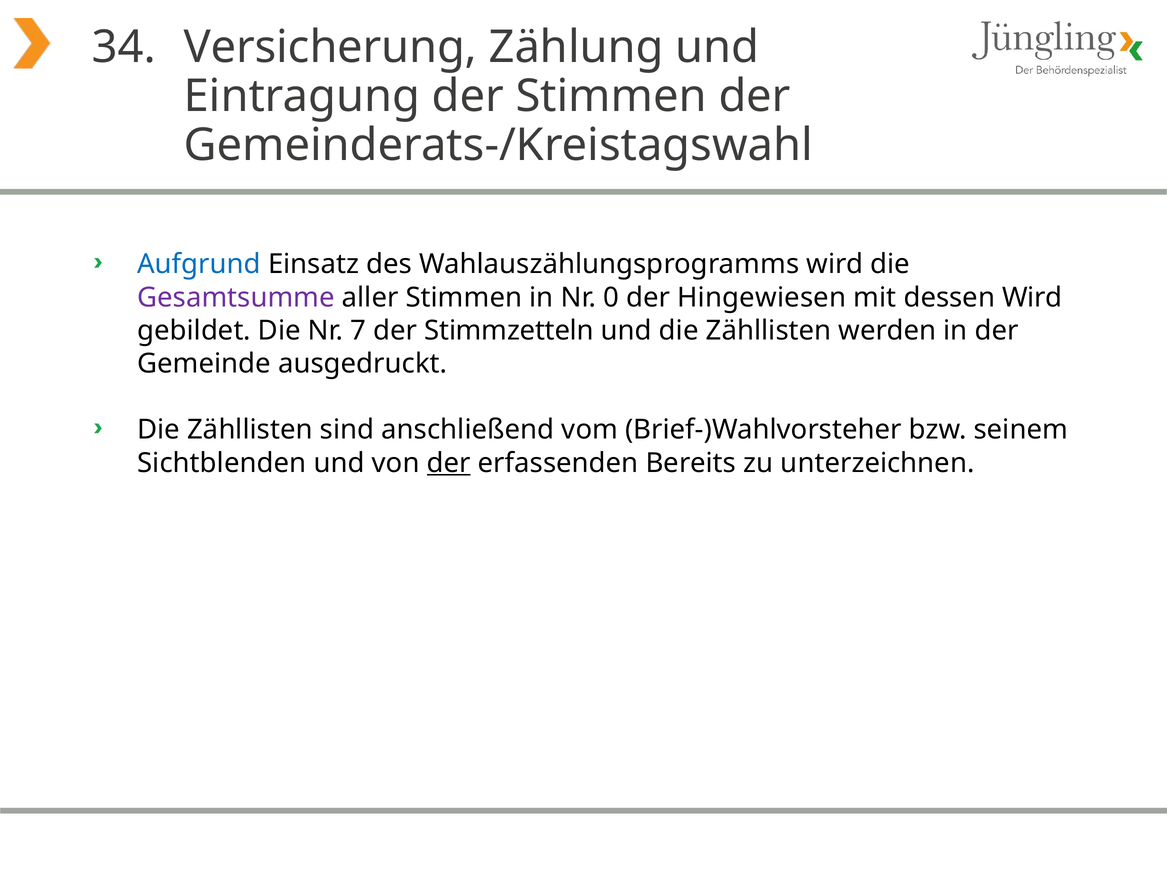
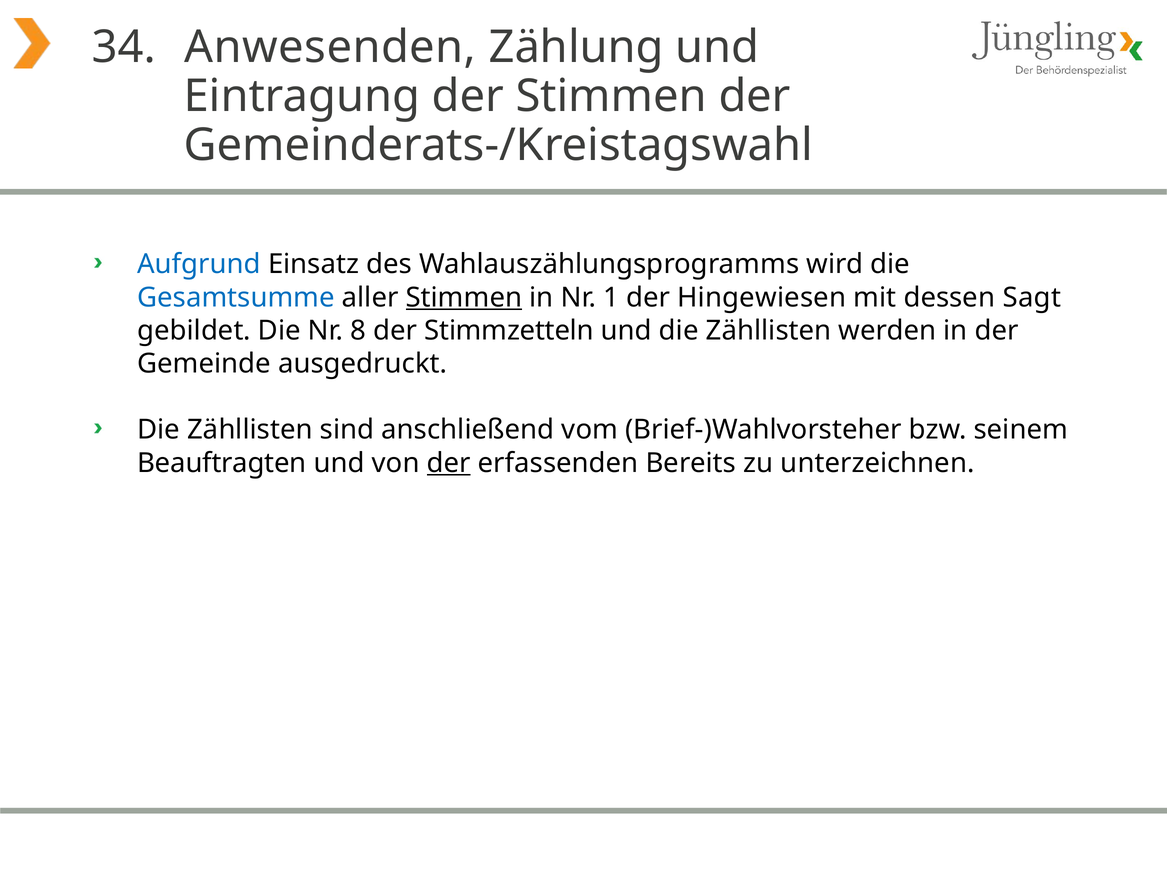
Versicherung: Versicherung -> Anwesenden
Gesamtsumme colour: purple -> blue
Stimmen at (464, 297) underline: none -> present
0: 0 -> 1
dessen Wird: Wird -> Sagt
7: 7 -> 8
Sichtblenden: Sichtblenden -> Beauftragten
